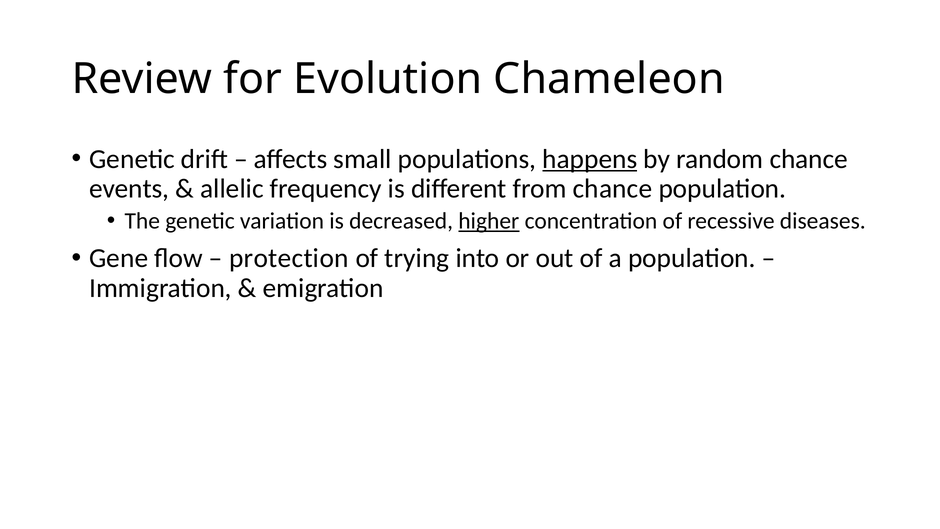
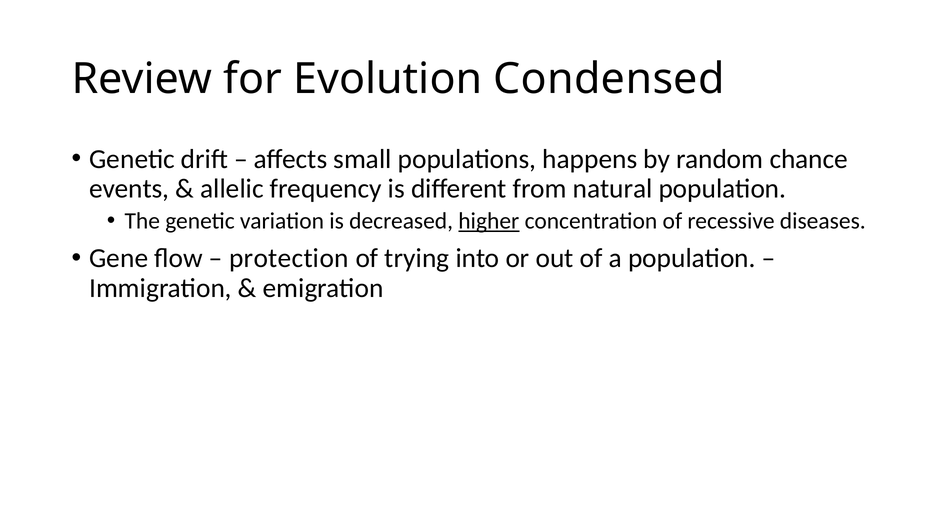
Chameleon: Chameleon -> Condensed
happens underline: present -> none
from chance: chance -> natural
